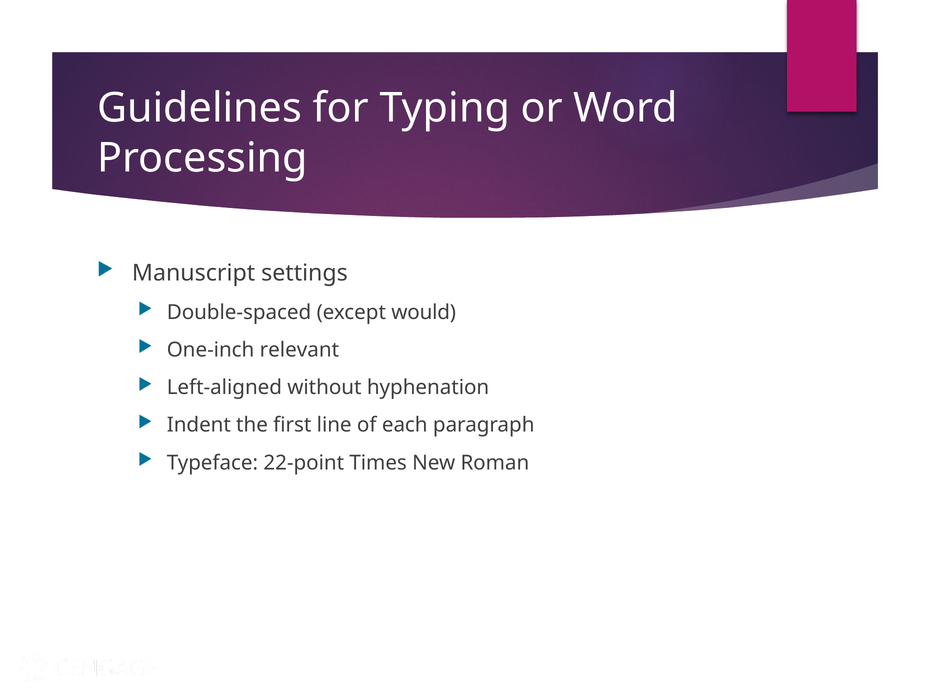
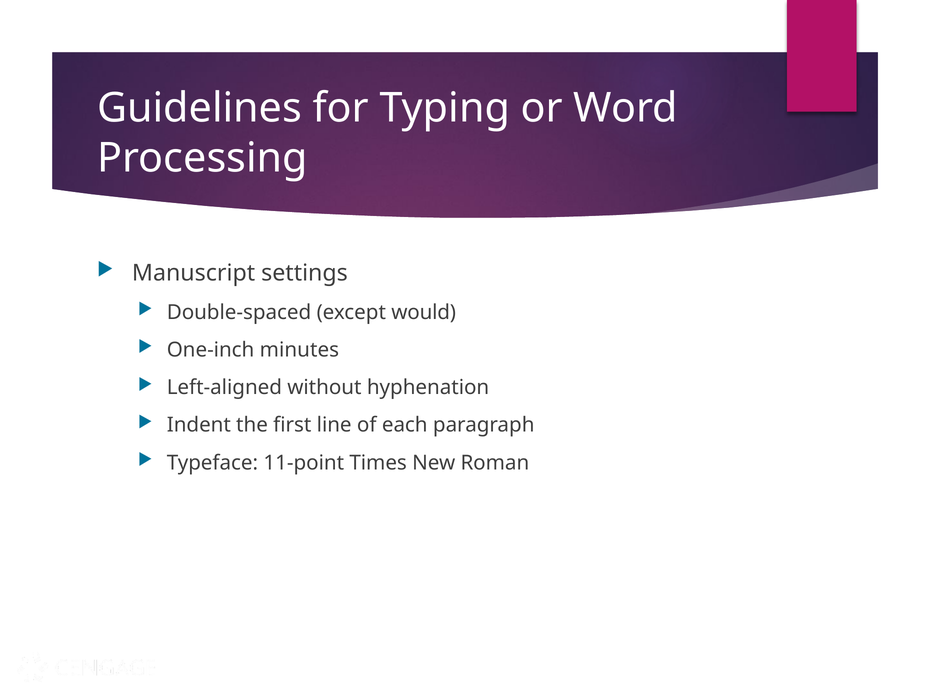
relevant: relevant -> minutes
22-point: 22-point -> 11-point
